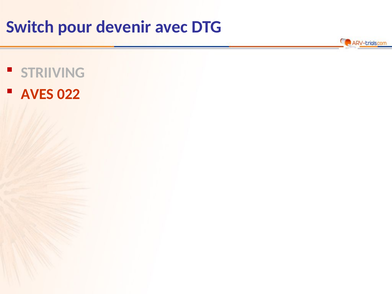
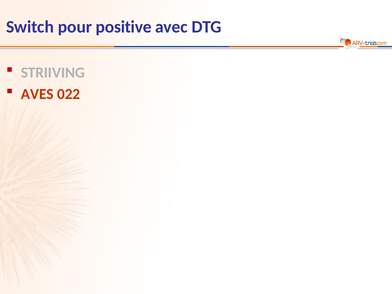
devenir: devenir -> positive
